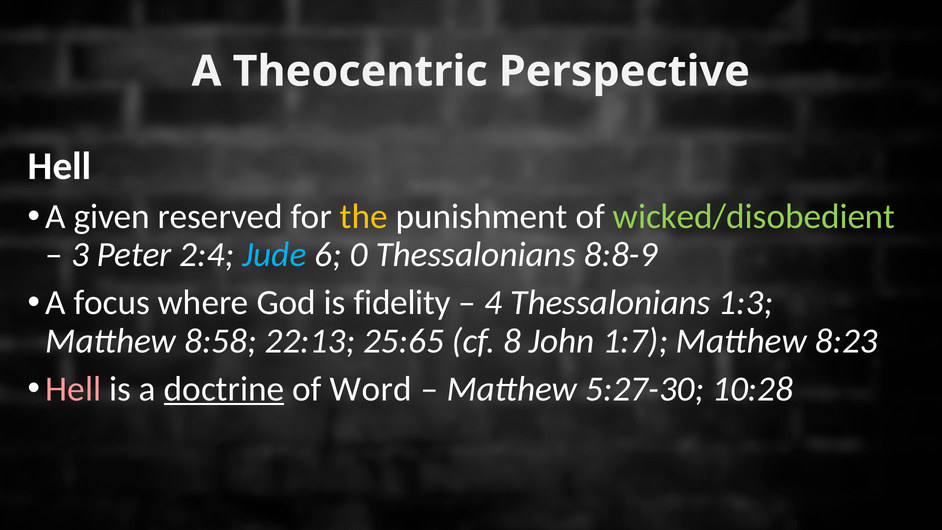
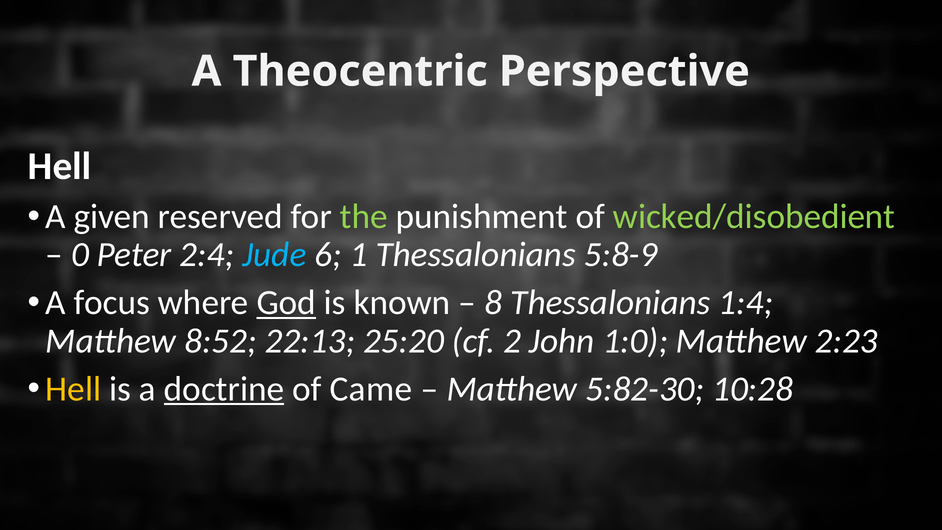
the colour: yellow -> light green
3: 3 -> 0
0: 0 -> 1
8:8-9: 8:8-9 -> 5:8-9
God underline: none -> present
fidelity: fidelity -> known
4: 4 -> 8
1:3: 1:3 -> 1:4
8:58: 8:58 -> 8:52
25:65: 25:65 -> 25:20
8: 8 -> 2
1:7: 1:7 -> 1:0
8:23: 8:23 -> 2:23
Hell at (73, 389) colour: pink -> yellow
Word: Word -> Came
5:27-30: 5:27-30 -> 5:82-30
